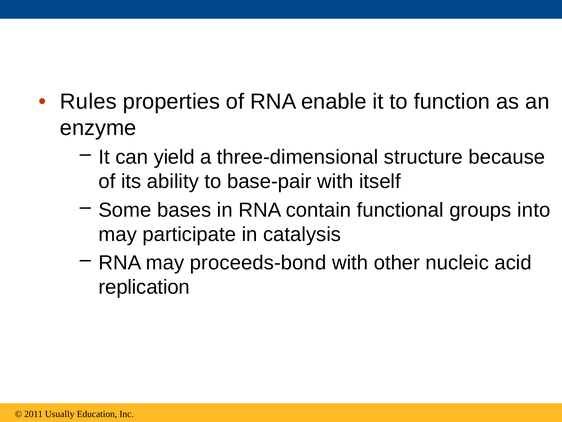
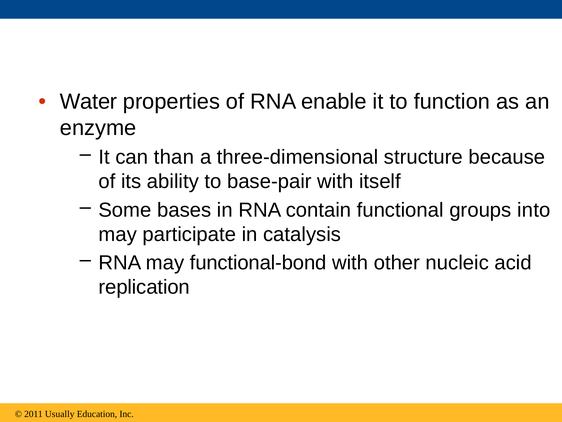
Rules: Rules -> Water
yield: yield -> than
proceeds-bond: proceeds-bond -> functional-bond
